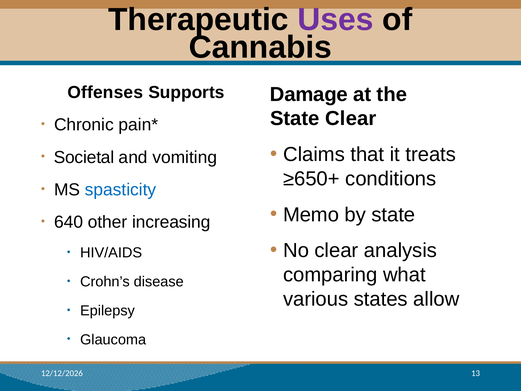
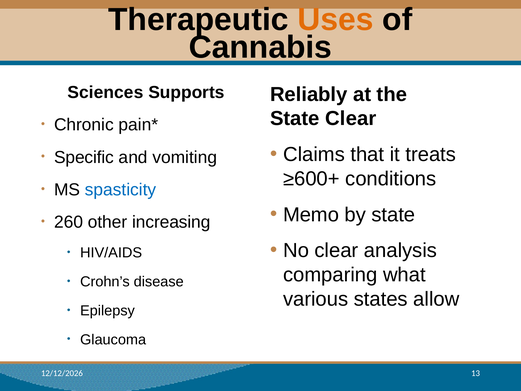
Uses colour: purple -> orange
Offenses: Offenses -> Sciences
Damage: Damage -> Reliably
Societal: Societal -> Specific
≥650+: ≥650+ -> ≥600+
640: 640 -> 260
